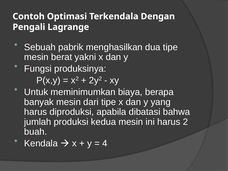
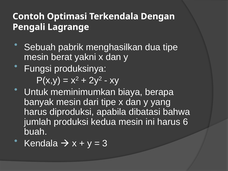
2: 2 -> 6
4: 4 -> 3
